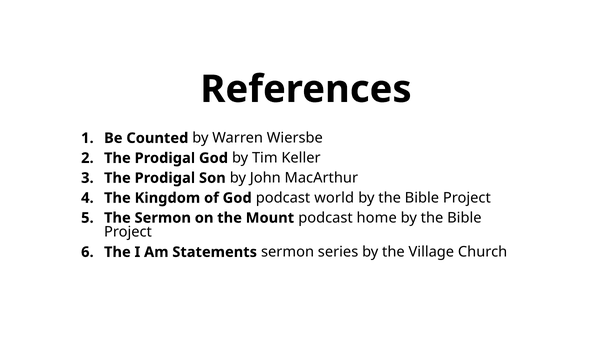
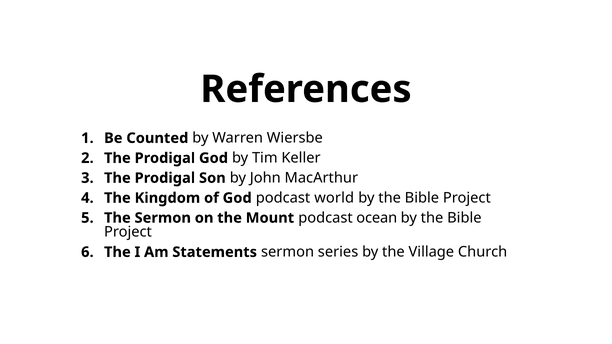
home: home -> ocean
